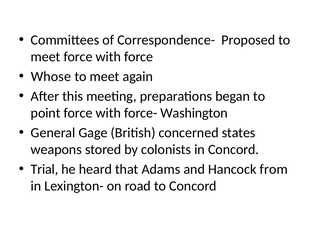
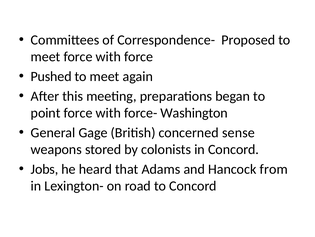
Whose: Whose -> Pushed
states: states -> sense
Trial: Trial -> Jobs
